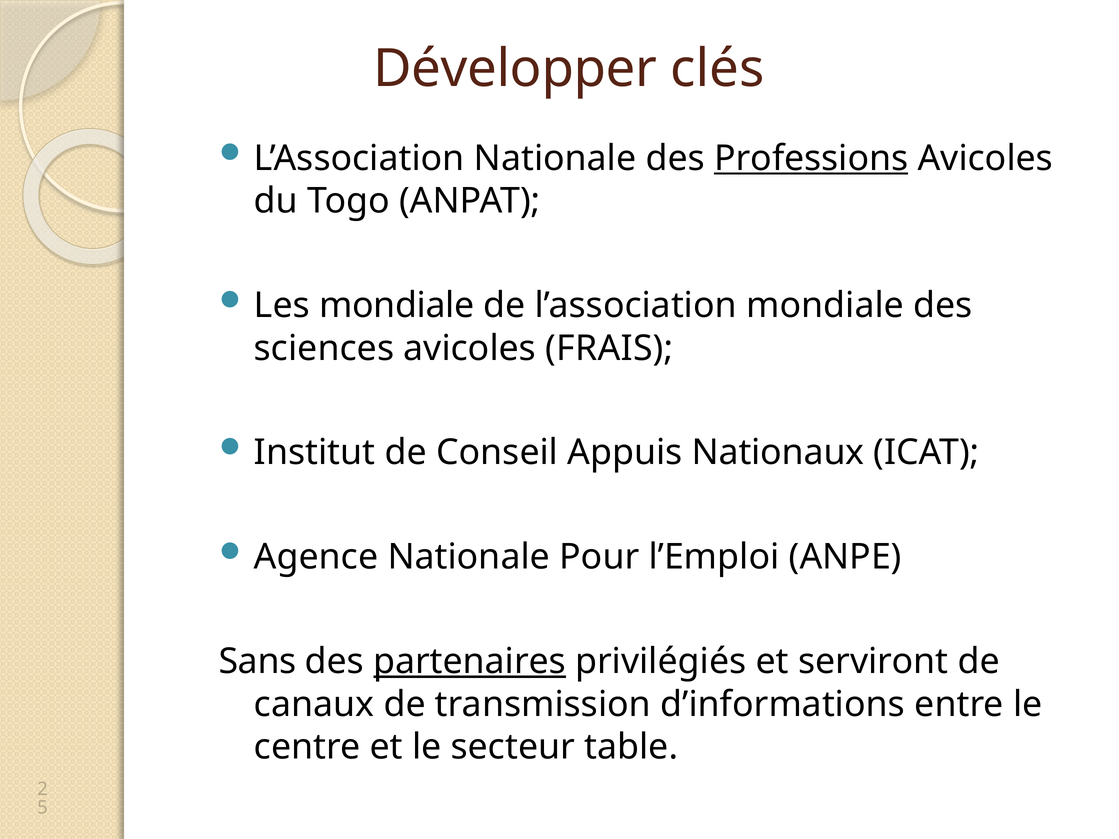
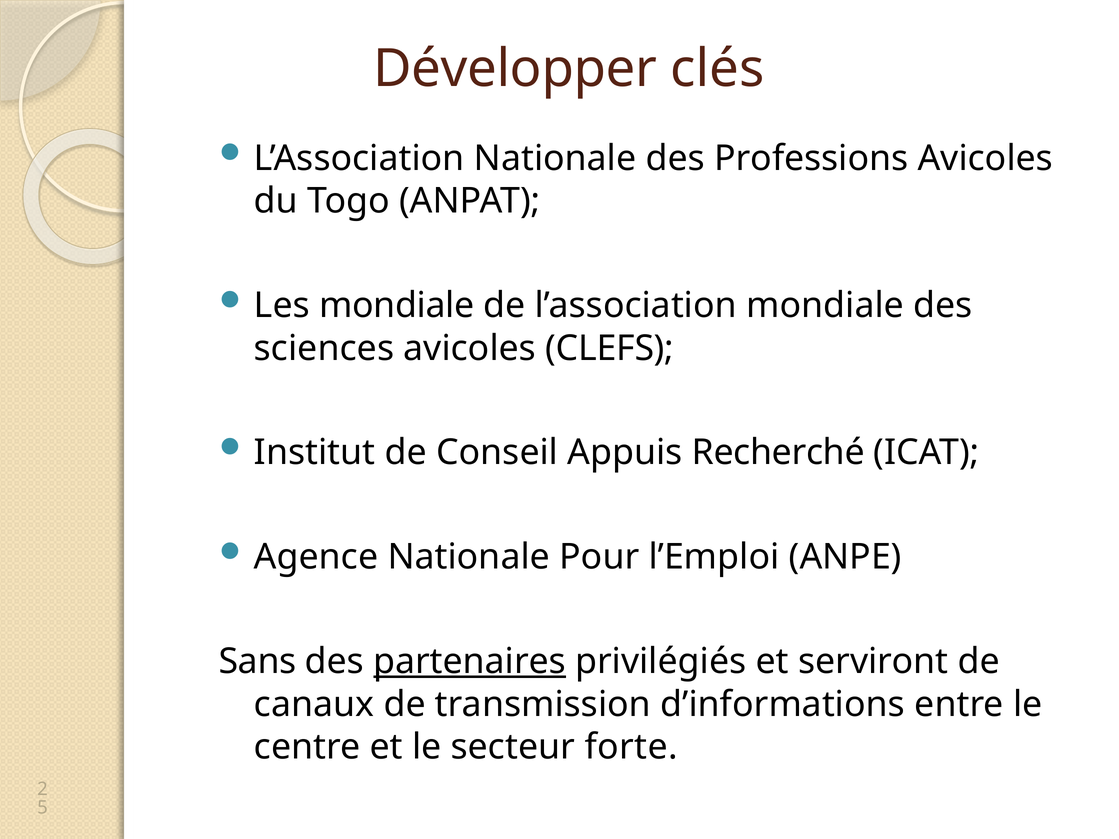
Professions underline: present -> none
FRAIS: FRAIS -> CLEFS
Nationaux: Nationaux -> Recherché
table: table -> forte
